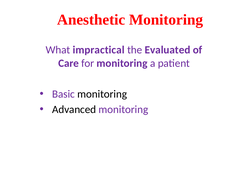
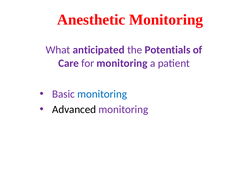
impractical: impractical -> anticipated
Evaluated: Evaluated -> Potentials
monitoring at (102, 94) colour: black -> blue
